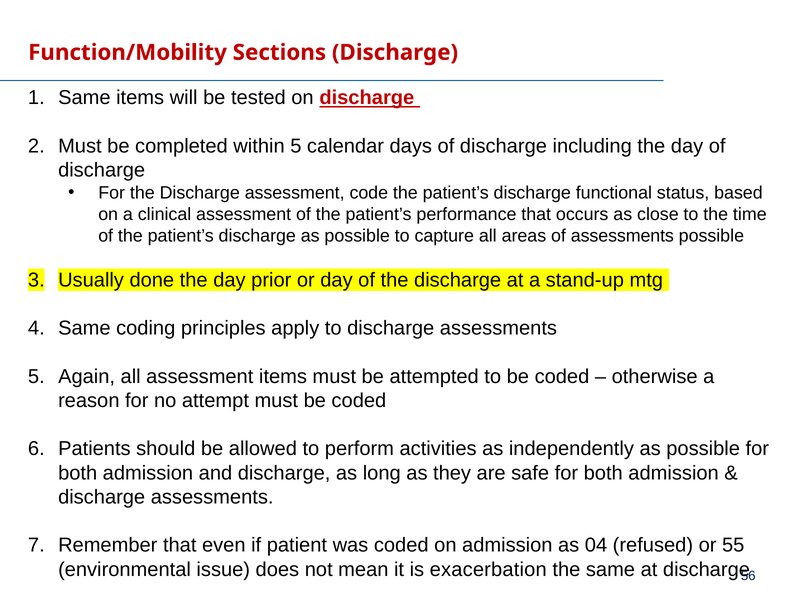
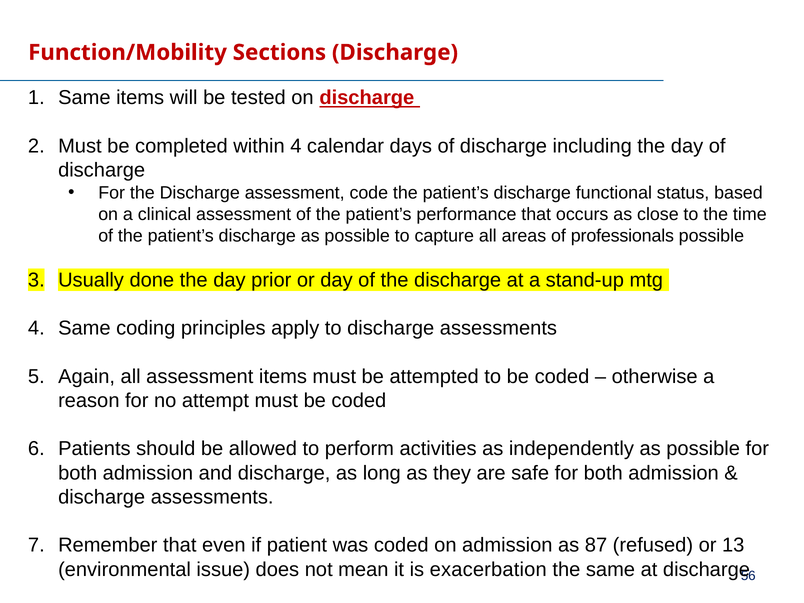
within 5: 5 -> 4
of assessments: assessments -> professionals
04: 04 -> 87
55: 55 -> 13
